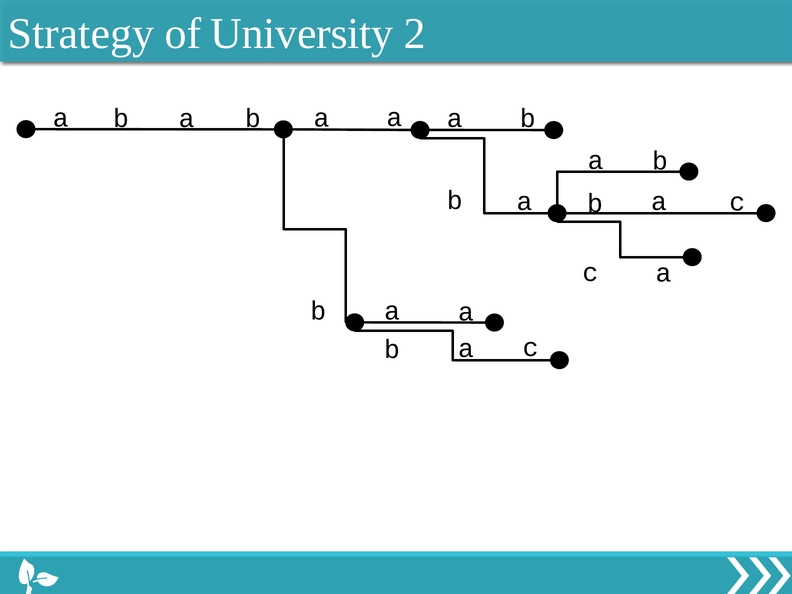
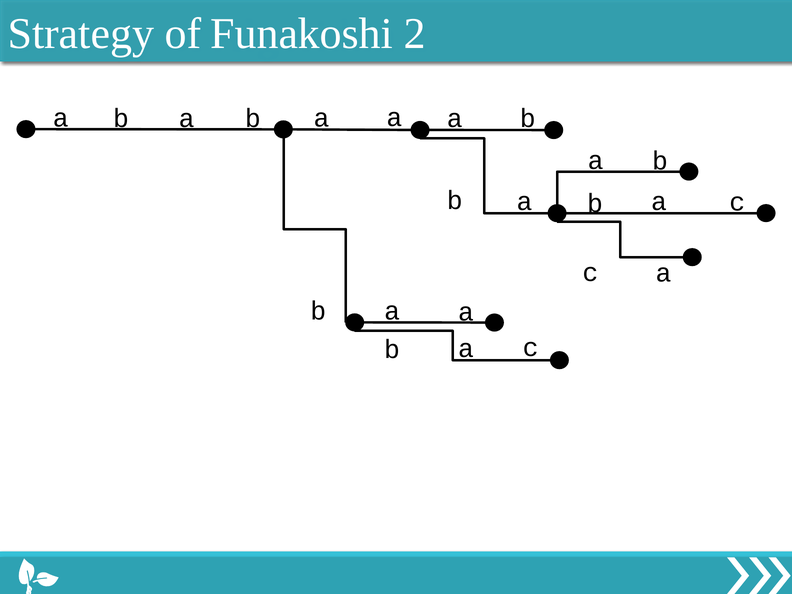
University: University -> Funakoshi
